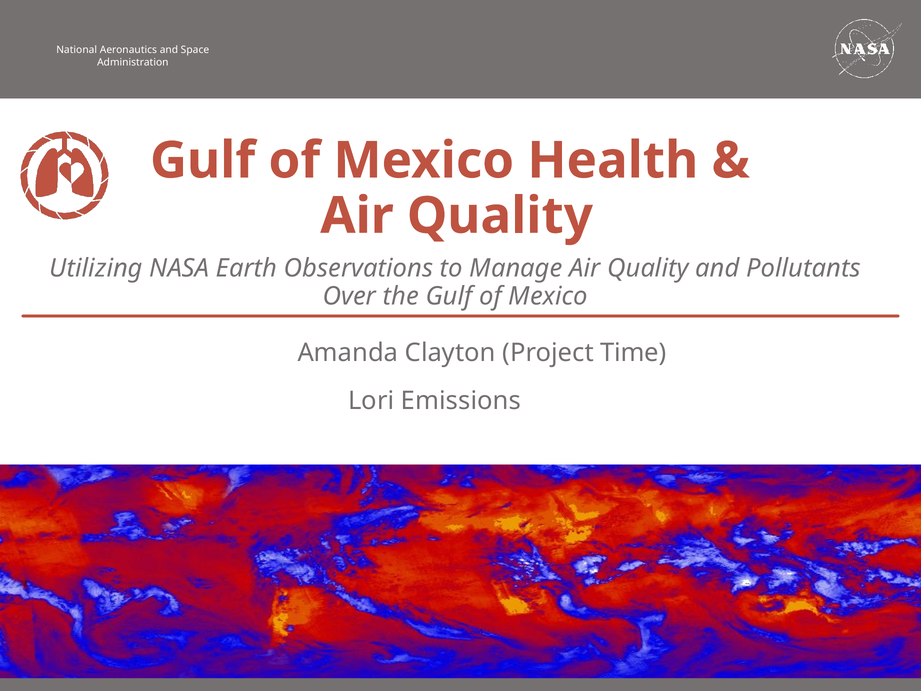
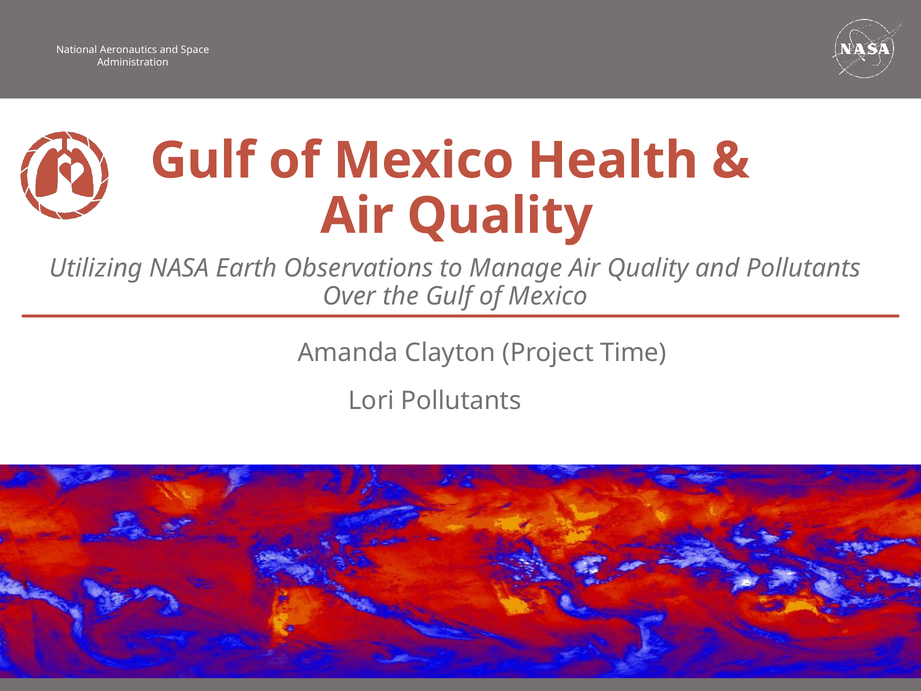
Lori Emissions: Emissions -> Pollutants
